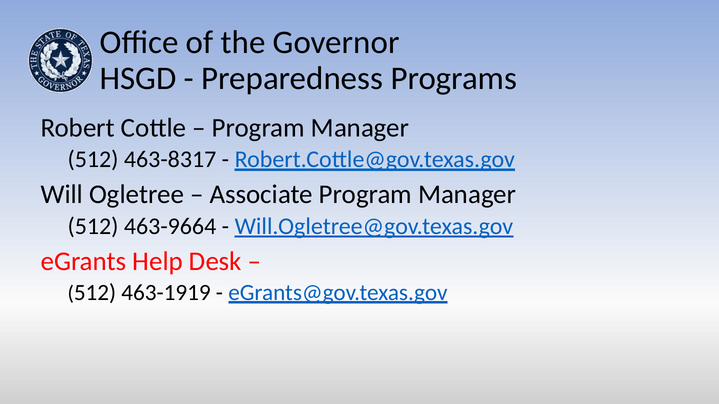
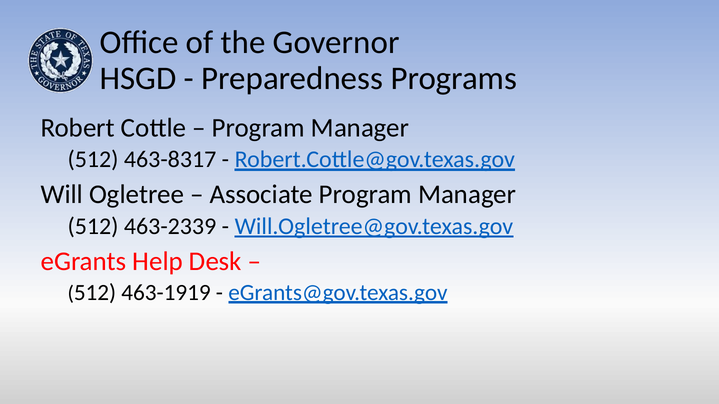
463-9664: 463-9664 -> 463-2339
